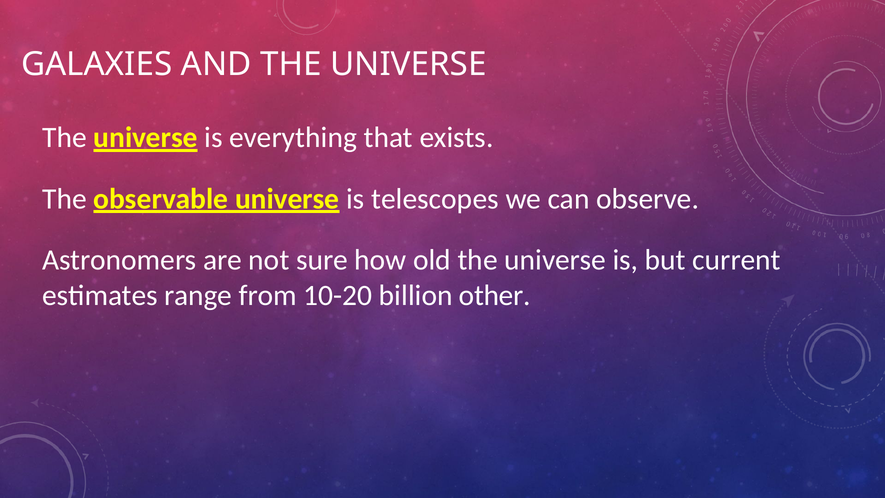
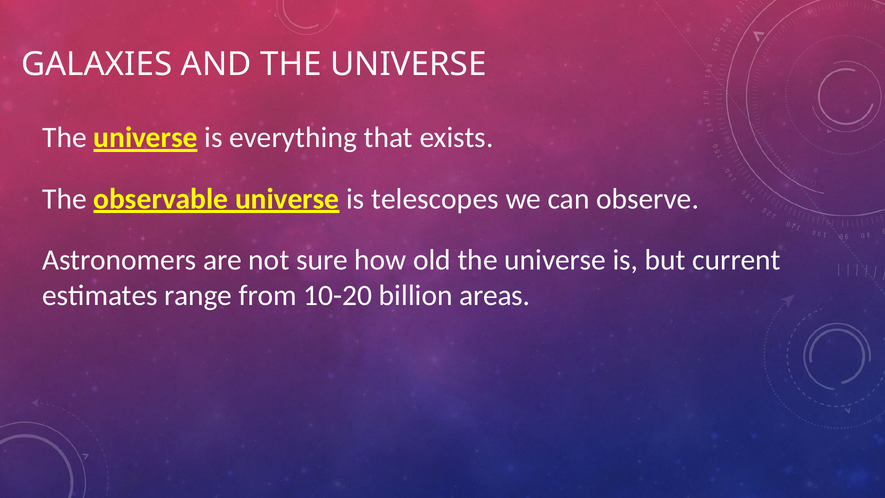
other: other -> areas
